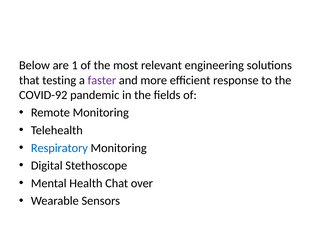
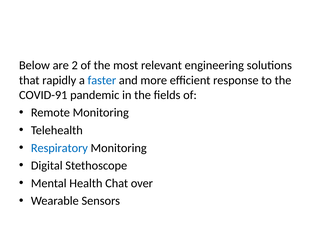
1: 1 -> 2
testing: testing -> rapidly
faster colour: purple -> blue
COVID-92: COVID-92 -> COVID-91
